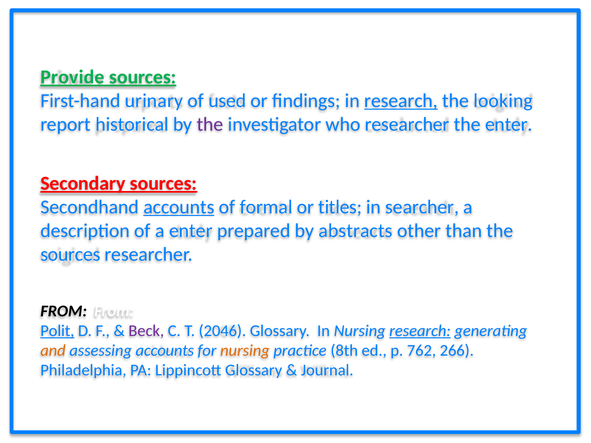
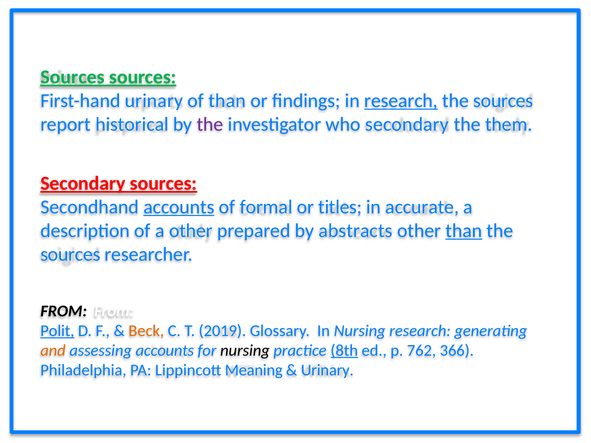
Provide at (73, 77): Provide -> Sources
of used: used -> than
looking at (503, 101): looking -> sources
who researcher: researcher -> secondary
the enter: enter -> them
searcher: searcher -> accurate
a enter: enter -> other
than at (464, 231) underline: none -> present
Beck colour: purple -> orange
2046: 2046 -> 2019
research at (420, 331) underline: present -> none
nursing at (245, 351) colour: orange -> black
8th underline: none -> present
266: 266 -> 366
Lippincott Glossary: Glossary -> Meaning
Journal at (327, 370): Journal -> Urinary
